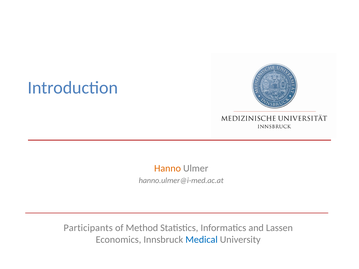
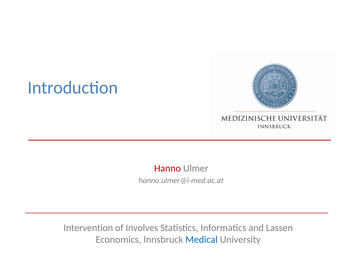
Hanno colour: orange -> red
Participants: Participants -> Intervention
Method: Method -> Involves
